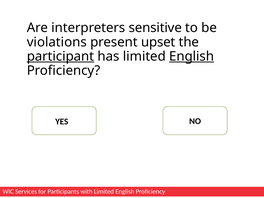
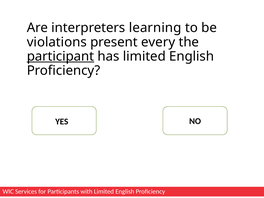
sensitive: sensitive -> learning
upset: upset -> every
English at (192, 56) underline: present -> none
